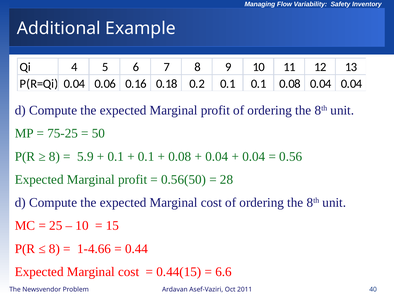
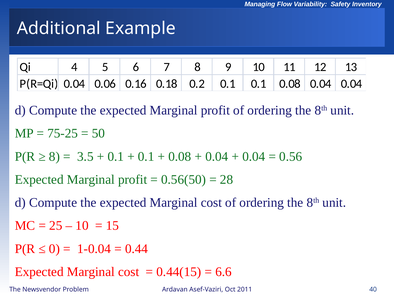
5.9: 5.9 -> 3.5
8 at (54, 249): 8 -> 0
1-4.66: 1-4.66 -> 1-0.04
